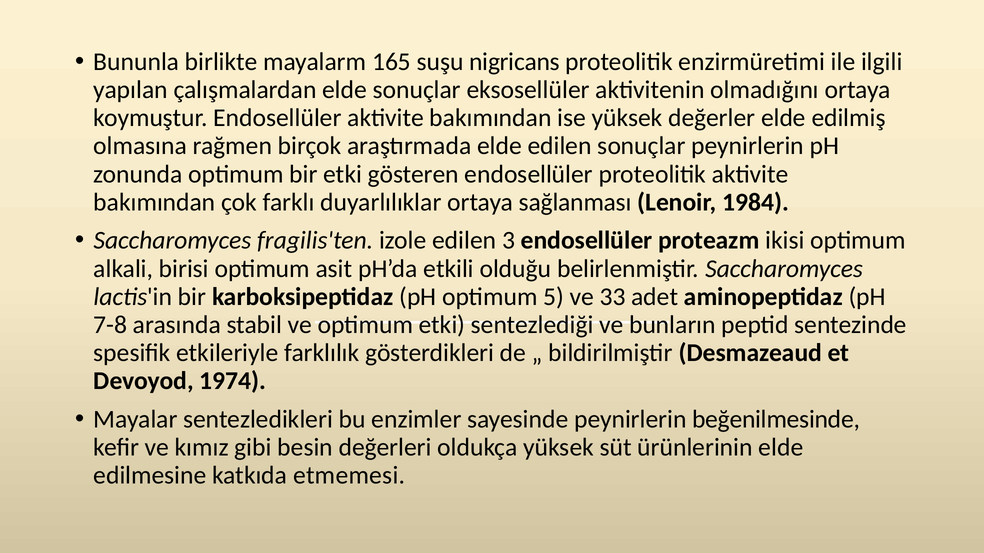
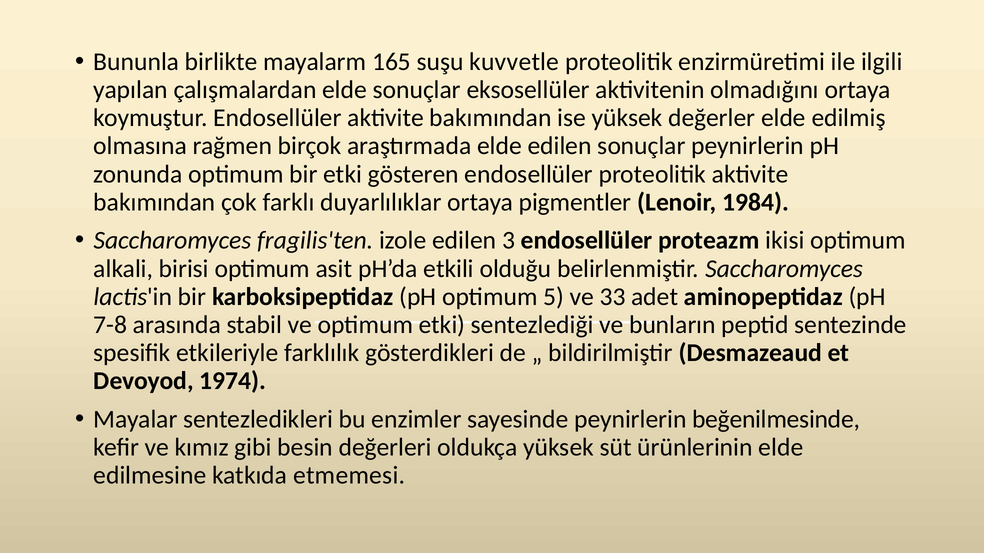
nigricans: nigricans -> kuvvetle
sağlanması: sağlanması -> pigmentler
